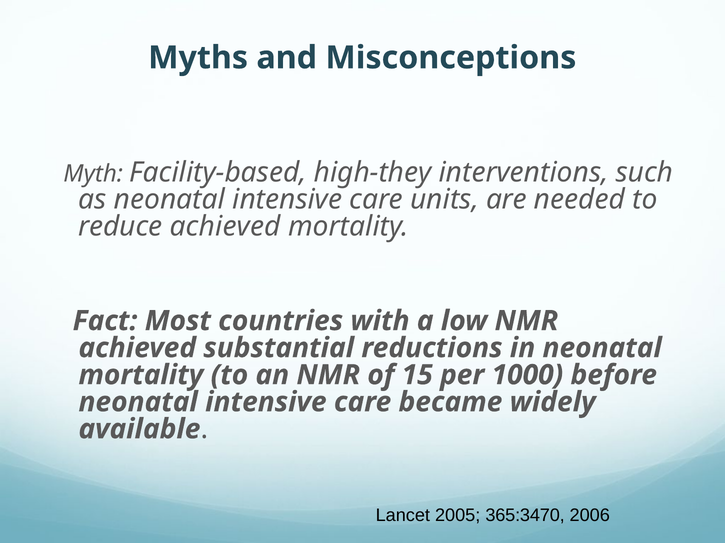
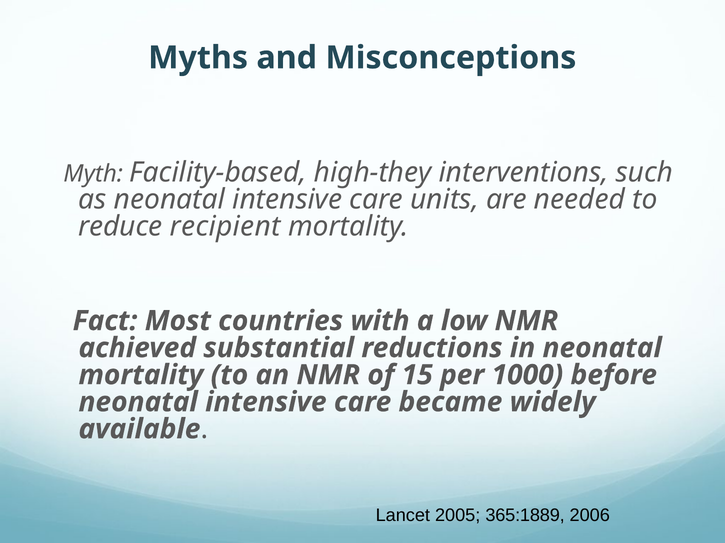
reduce achieved: achieved -> recipient
365:3470: 365:3470 -> 365:1889
